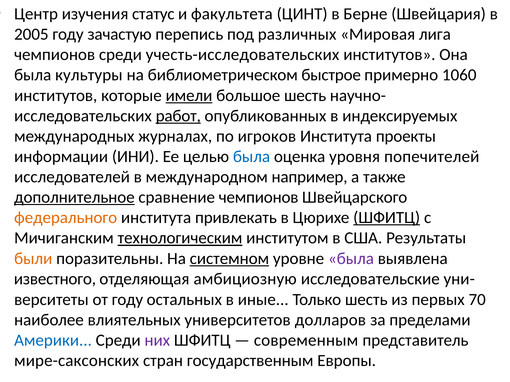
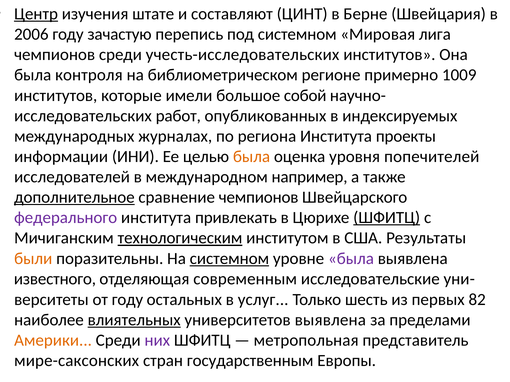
Центр underline: none -> present
статус: статус -> штате
факультета: факультета -> составляют
2005: 2005 -> 2006
под различных: различных -> системном
культуры: культуры -> контроля
быстрое: быстрое -> регионе
1060: 1060 -> 1009
имели underline: present -> none
большое шесть: шесть -> собой
работ underline: present -> none
игроков: игроков -> региона
была at (252, 157) colour: blue -> orange
федерального colour: orange -> purple
амбициозную: амбициозную -> современным
иные: иные -> услуг
70: 70 -> 82
влиятельных underline: none -> present
университетов долларов: долларов -> выявлена
Америки colour: blue -> orange
современным: современным -> метропольная
